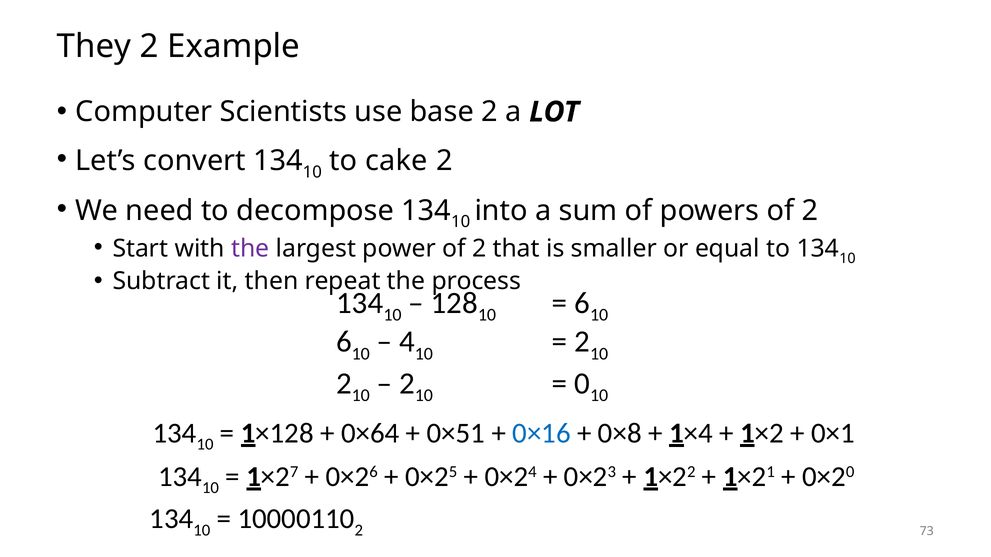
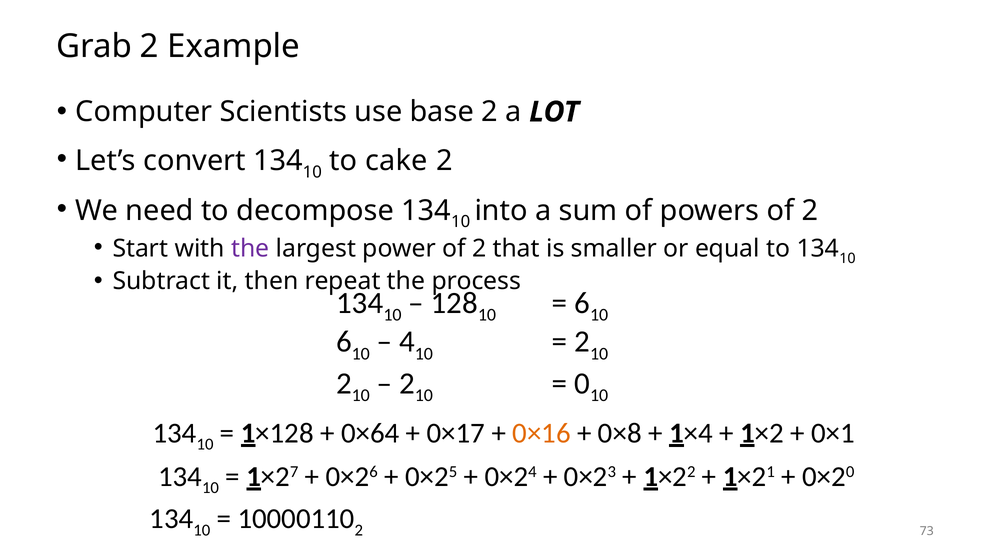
They: They -> Grab
0×51: 0×51 -> 0×17
0×16 colour: blue -> orange
